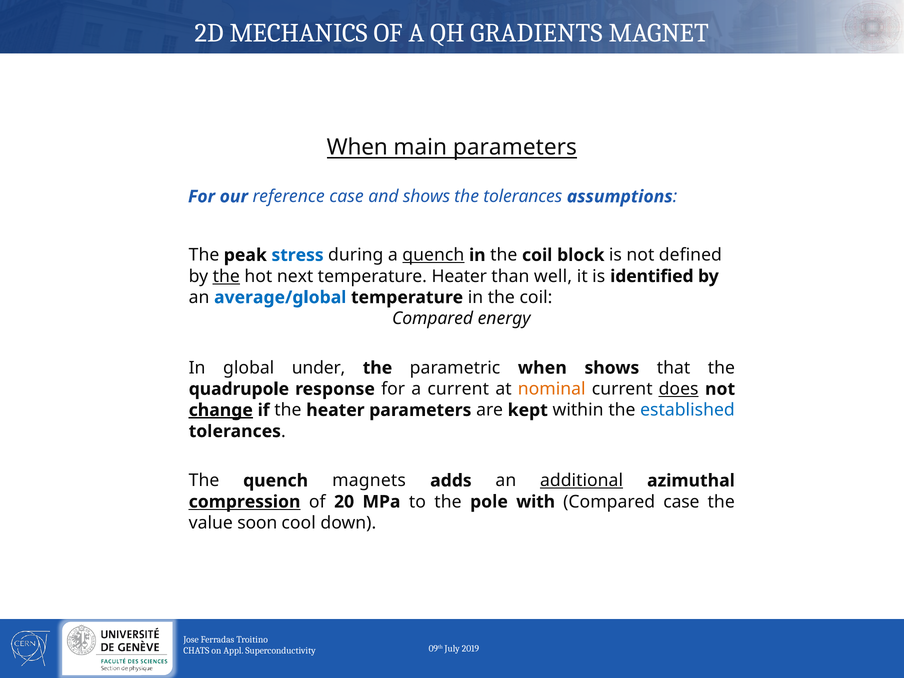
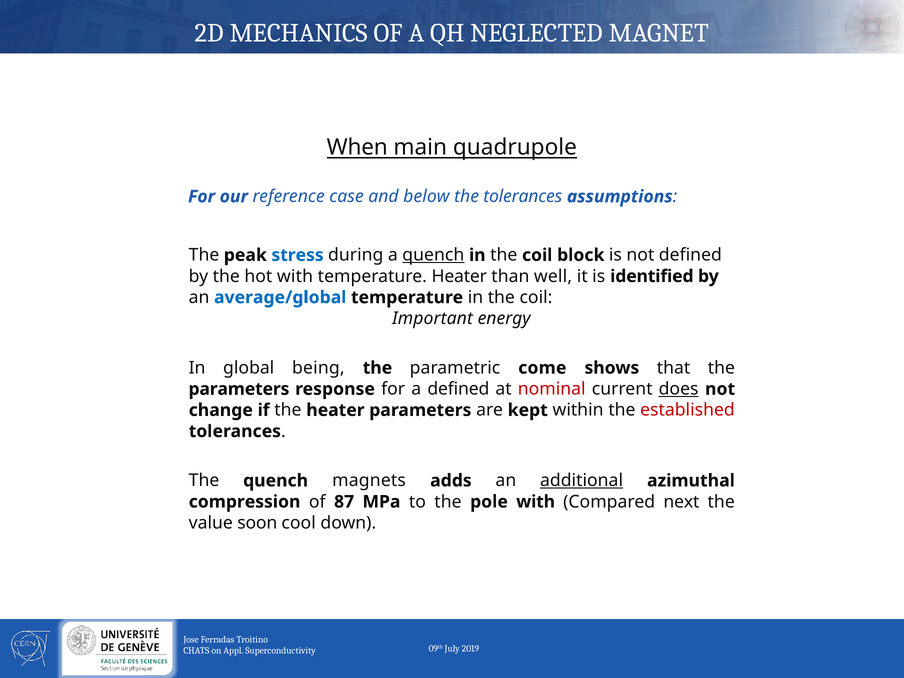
GRADIENTS: GRADIENTS -> NEGLECTED
main parameters: parameters -> quadrupole
and shows: shows -> below
the at (226, 276) underline: present -> none
hot next: next -> with
Compared at (433, 319): Compared -> Important
under: under -> being
parametric when: when -> come
quadrupole at (239, 389): quadrupole -> parameters
a current: current -> defined
nominal colour: orange -> red
change underline: present -> none
established colour: blue -> red
compression underline: present -> none
20: 20 -> 87
Compared case: case -> next
